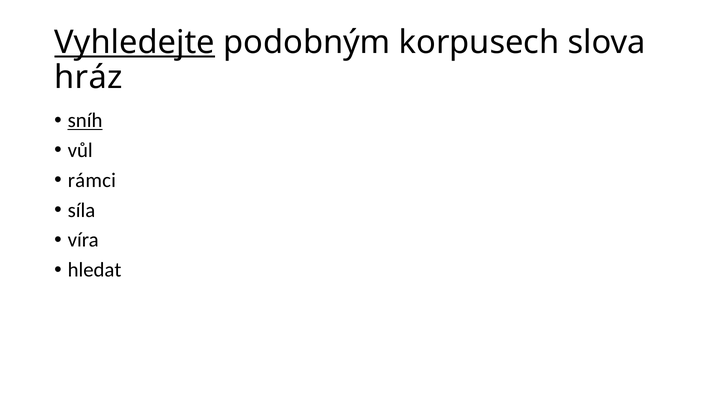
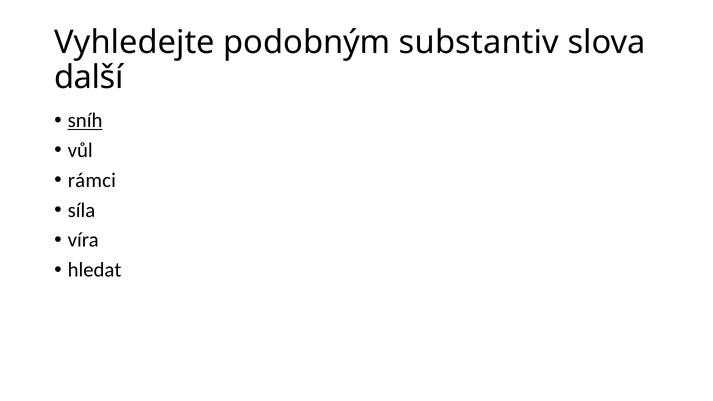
Vyhledejte underline: present -> none
korpusech: korpusech -> substantiv
hráz: hráz -> další
